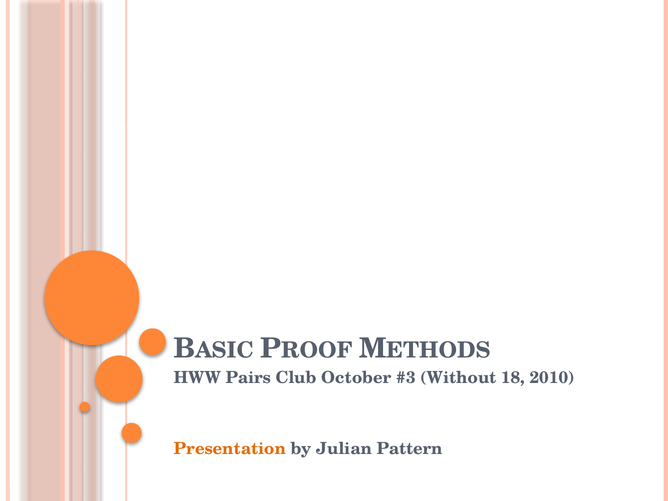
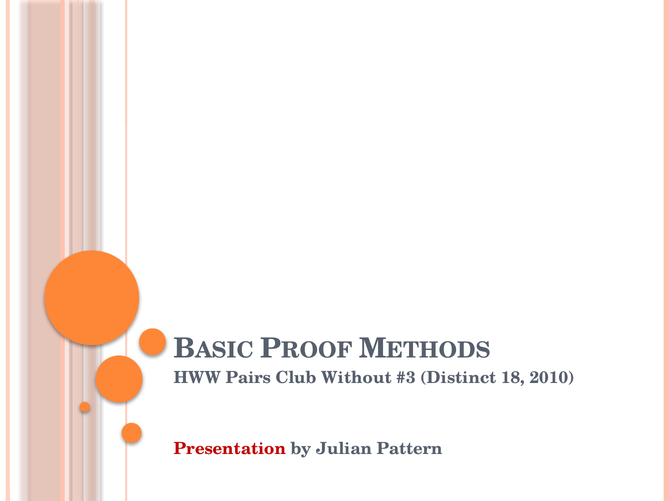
October: October -> Without
Without: Without -> Distinct
Presentation colour: orange -> red
